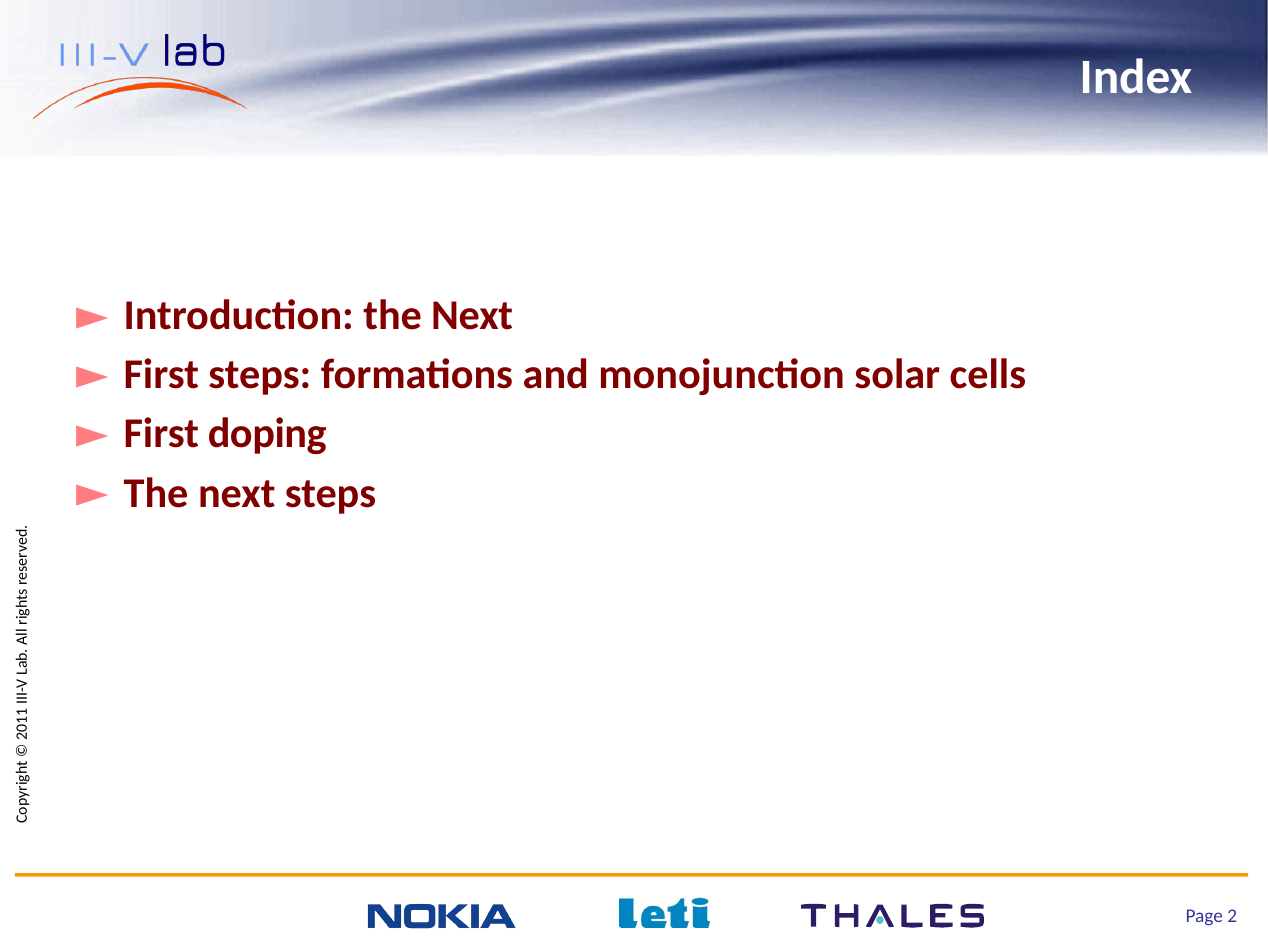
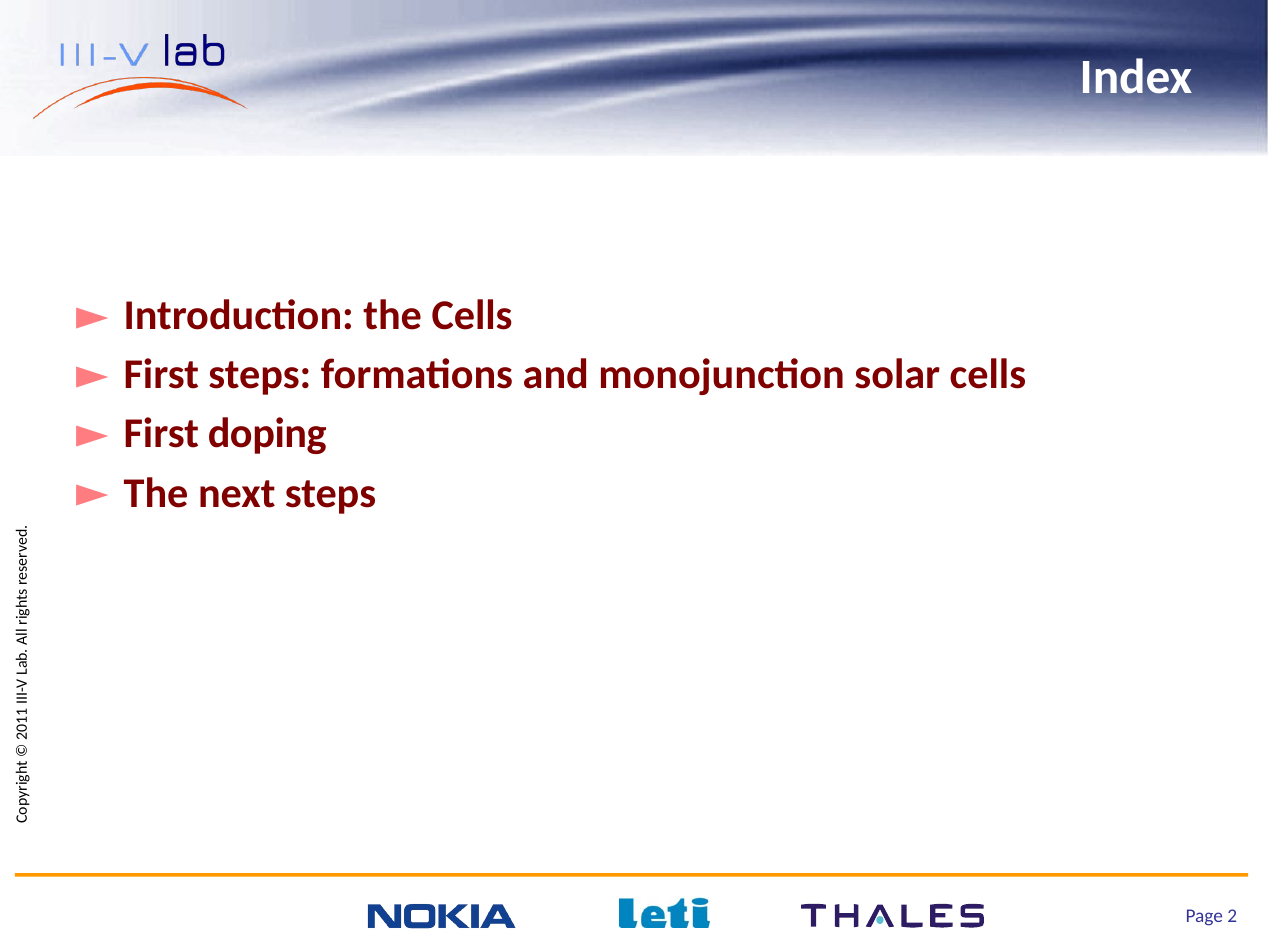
Introduction the Next: Next -> Cells
